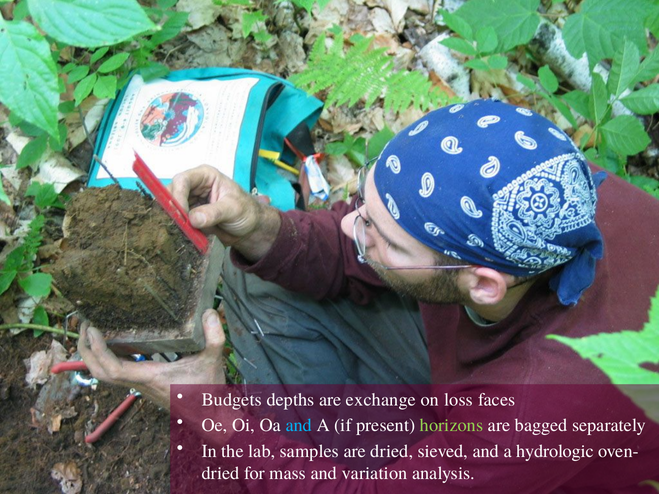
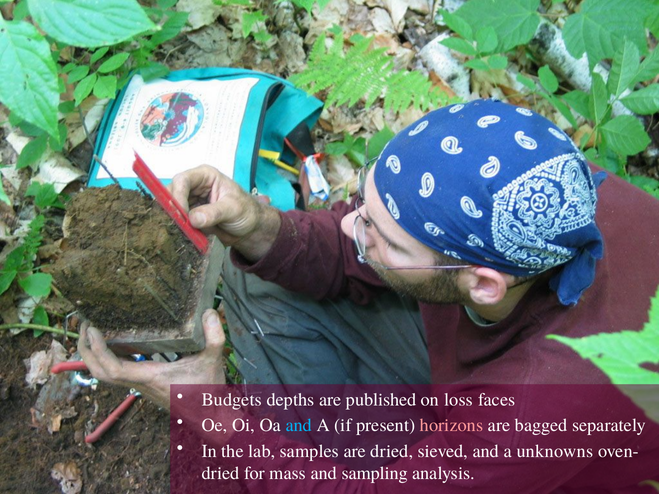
exchange: exchange -> published
horizons colour: light green -> pink
hydrologic: hydrologic -> unknowns
variation: variation -> sampling
